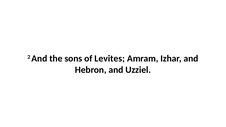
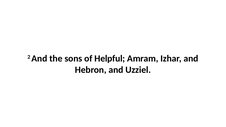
Levites: Levites -> Helpful
